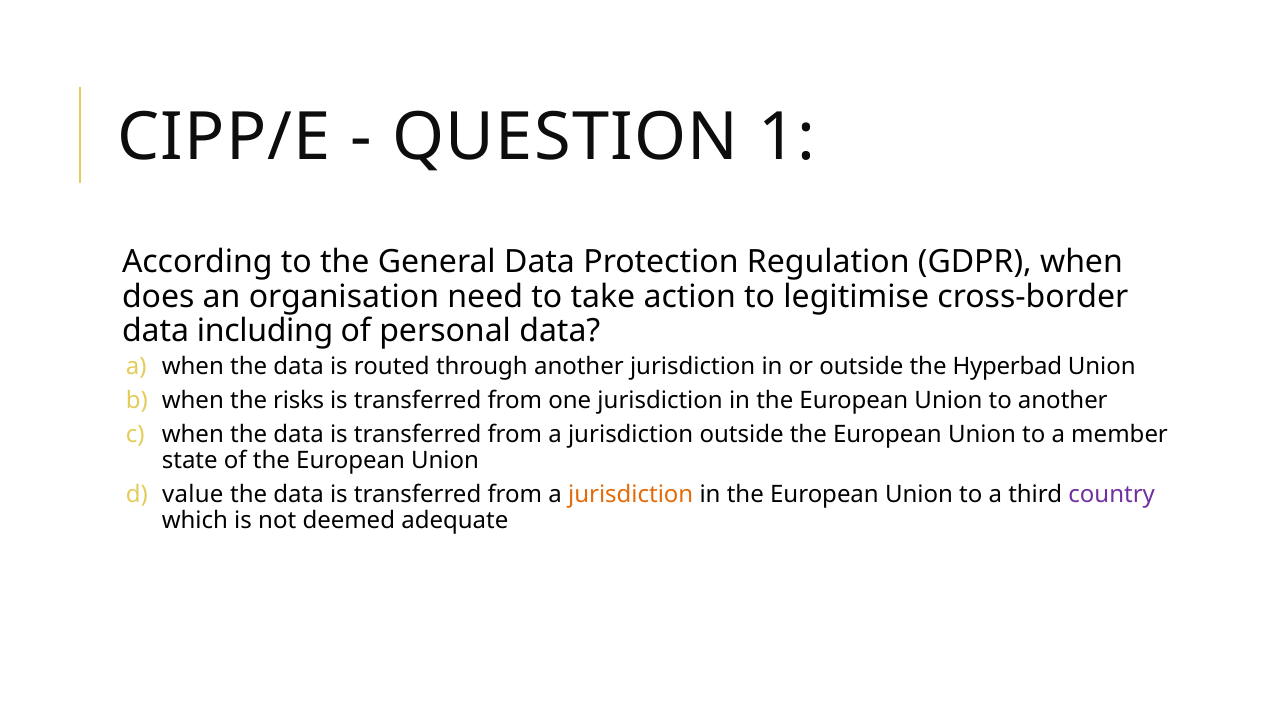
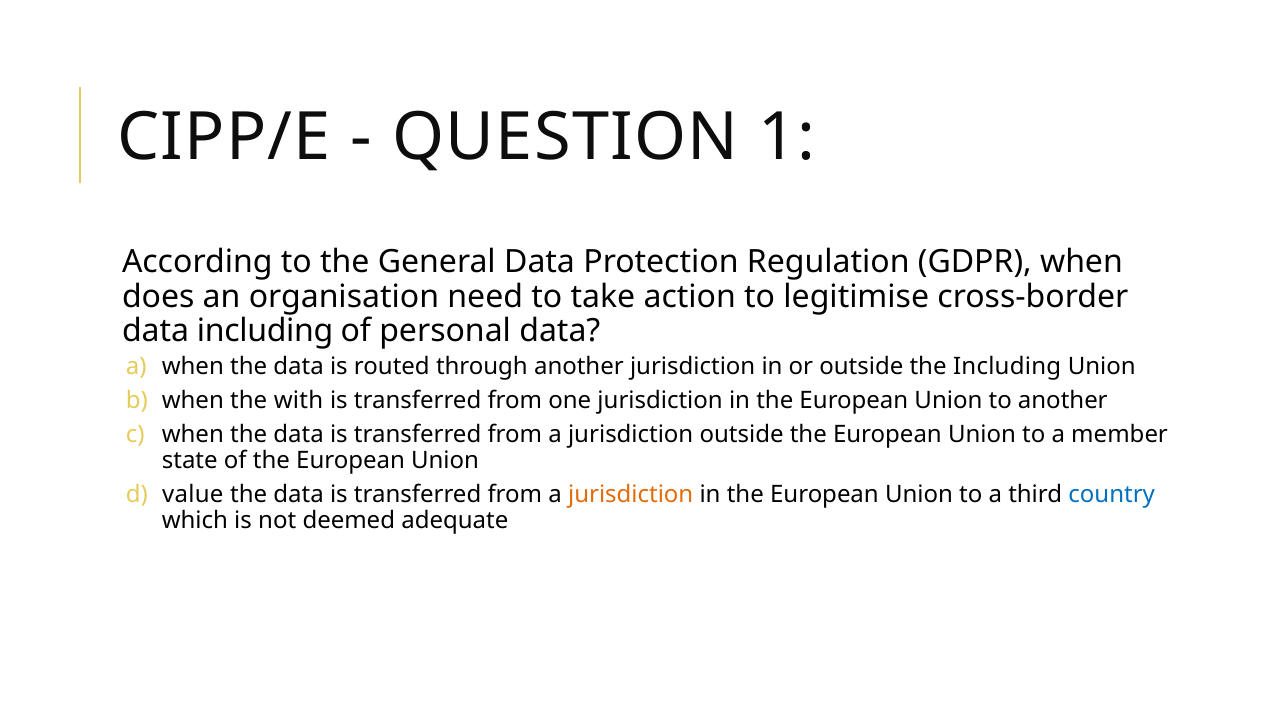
the Hyperbad: Hyperbad -> Including
risks: risks -> with
country colour: purple -> blue
